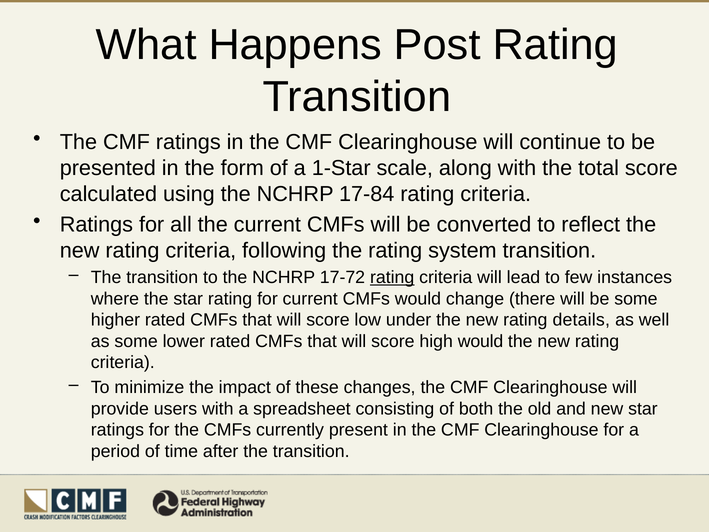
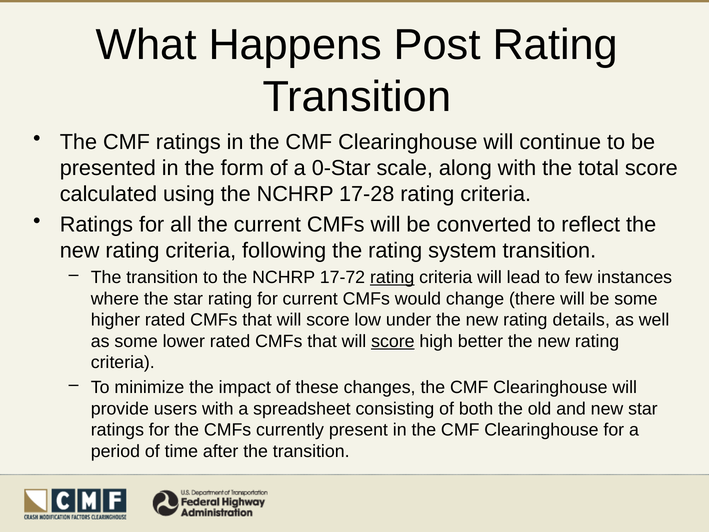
1-Star: 1-Star -> 0-Star
17-84: 17-84 -> 17-28
score at (393, 341) underline: none -> present
high would: would -> better
